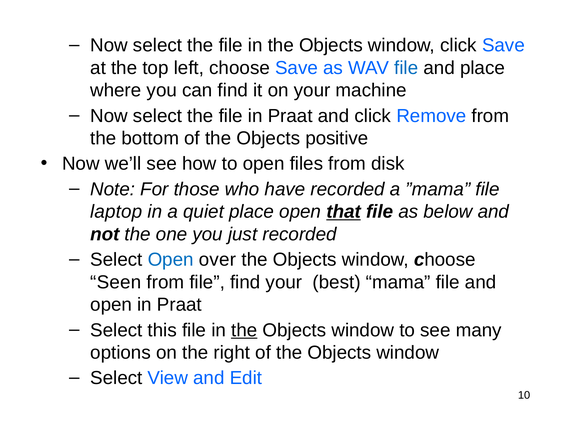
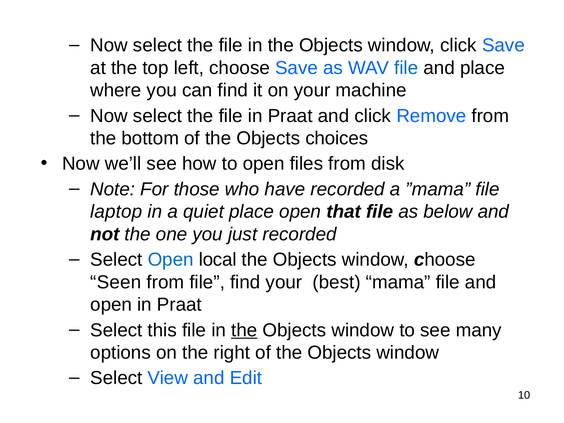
positive: positive -> choices
that underline: present -> none
over: over -> local
